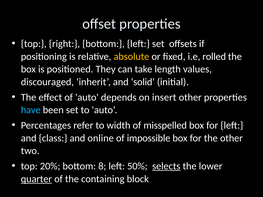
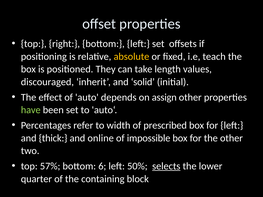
rolled: rolled -> teach
insert: insert -> assign
have colour: light blue -> light green
misspelled: misspelled -> prescribed
class: class -> thick
20%: 20% -> 57%
8: 8 -> 6
quarter underline: present -> none
